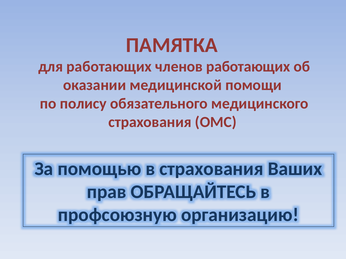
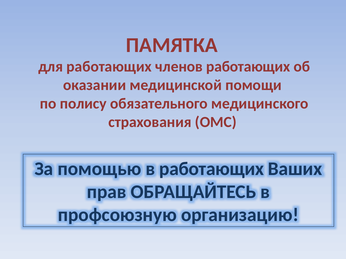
в страхования: страхования -> работающих
